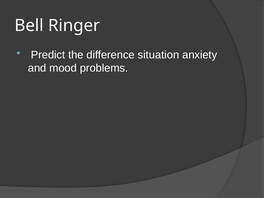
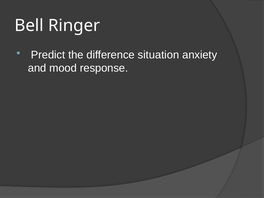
problems: problems -> response
